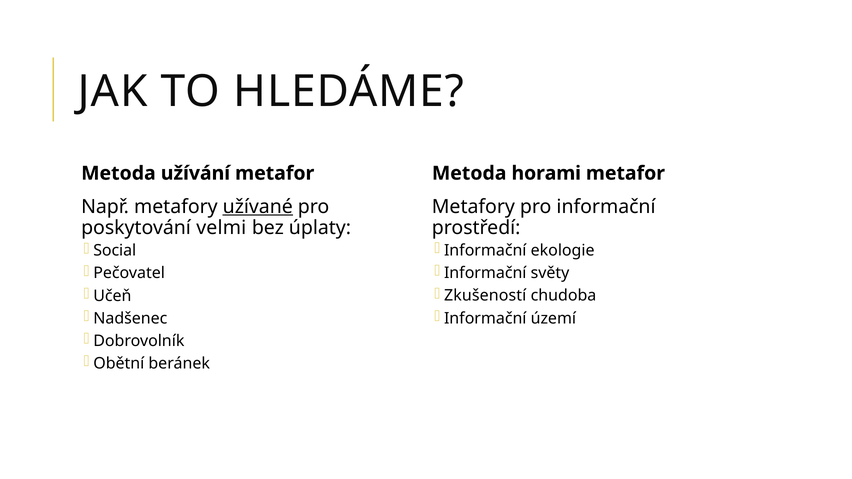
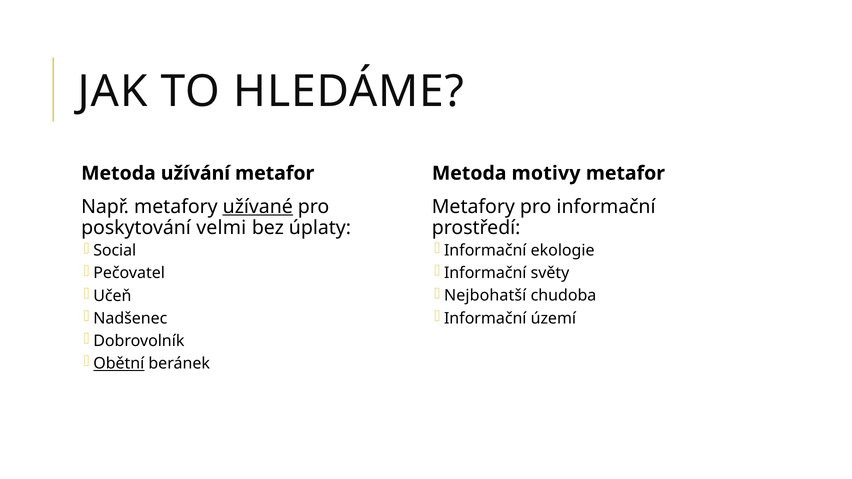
horami: horami -> motivy
Zkušeností: Zkušeností -> Nejbohatší
Obětní underline: none -> present
